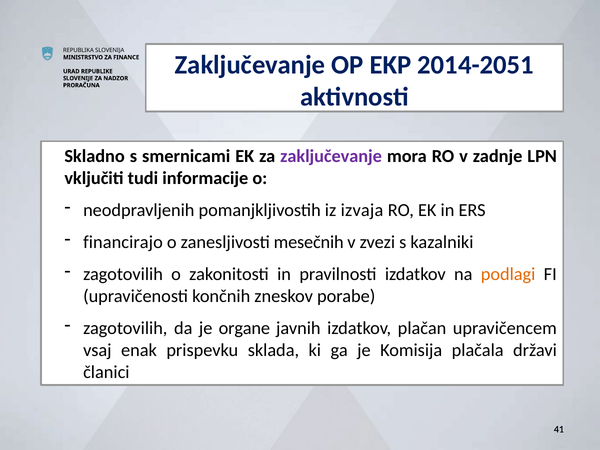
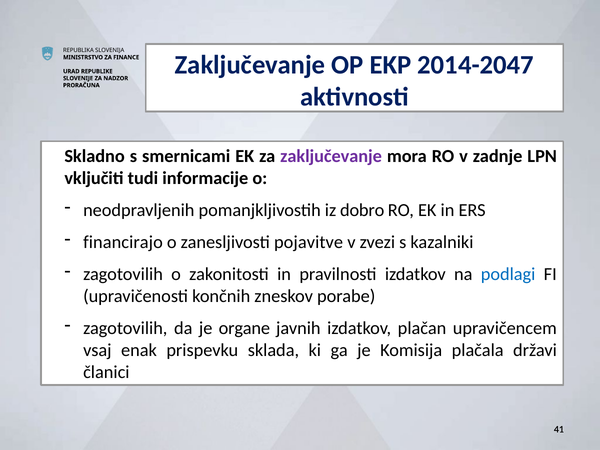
2014-2051: 2014-2051 -> 2014-2047
izvaja: izvaja -> dobro
mesečnih: mesečnih -> pojavitve
podlagi colour: orange -> blue
